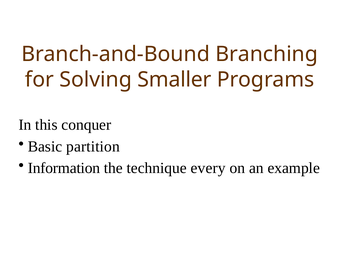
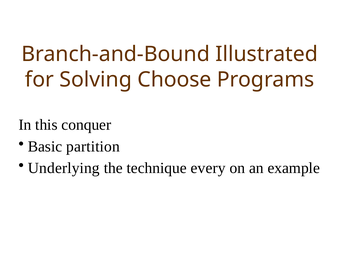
Branching: Branching -> Illustrated
Smaller: Smaller -> Choose
Information: Information -> Underlying
